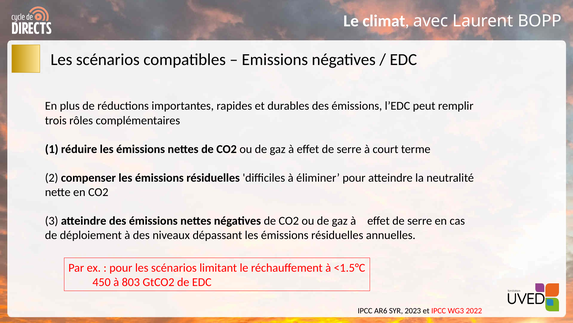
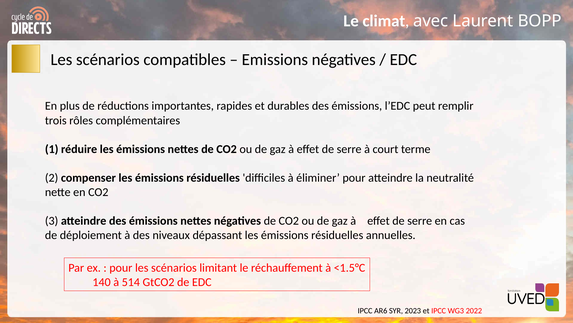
450: 450 -> 140
803: 803 -> 514
